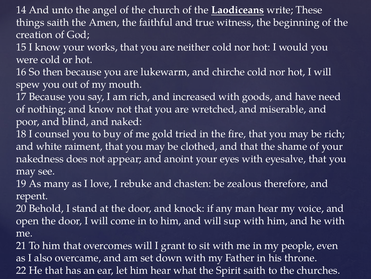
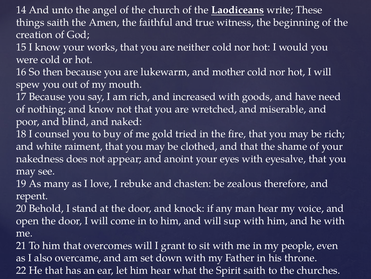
chirche: chirche -> mother
